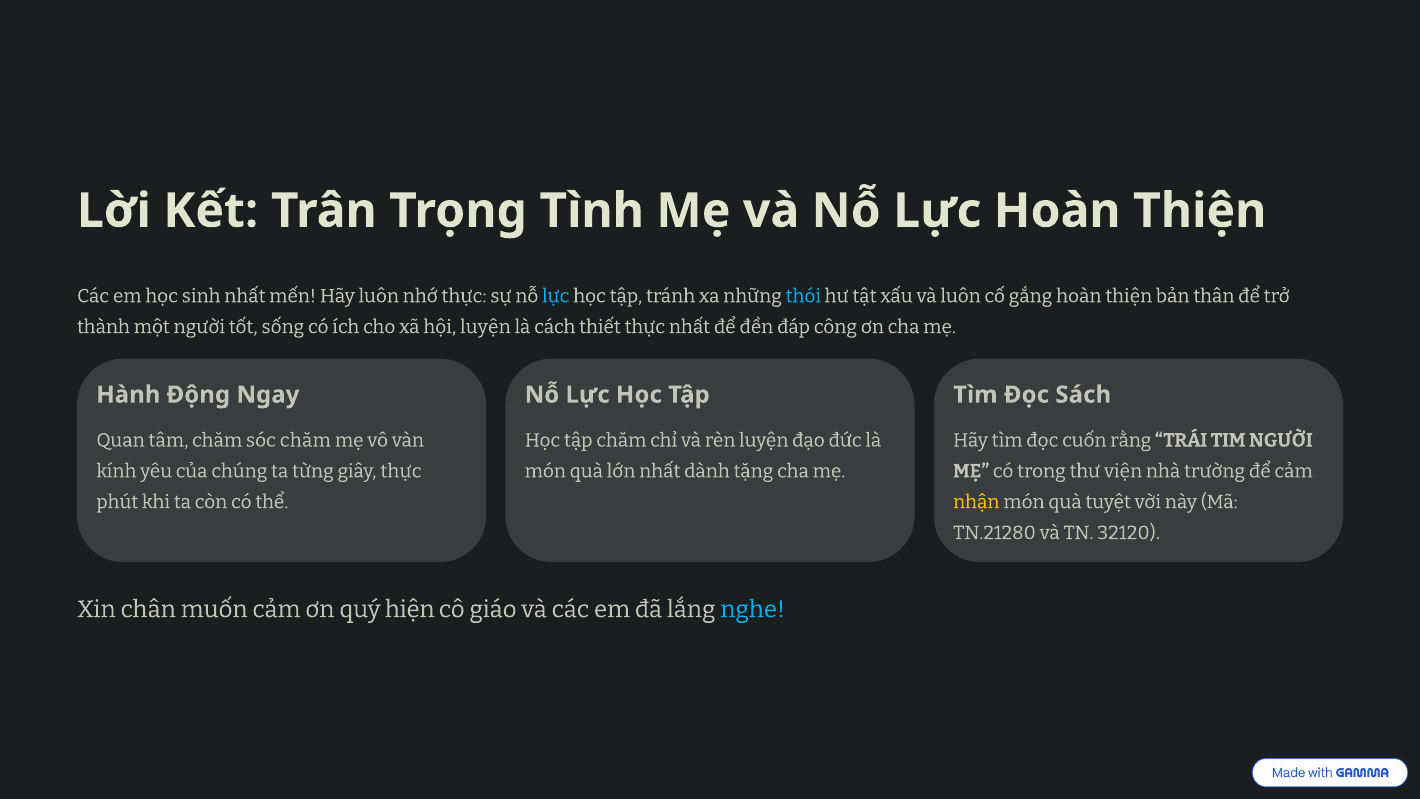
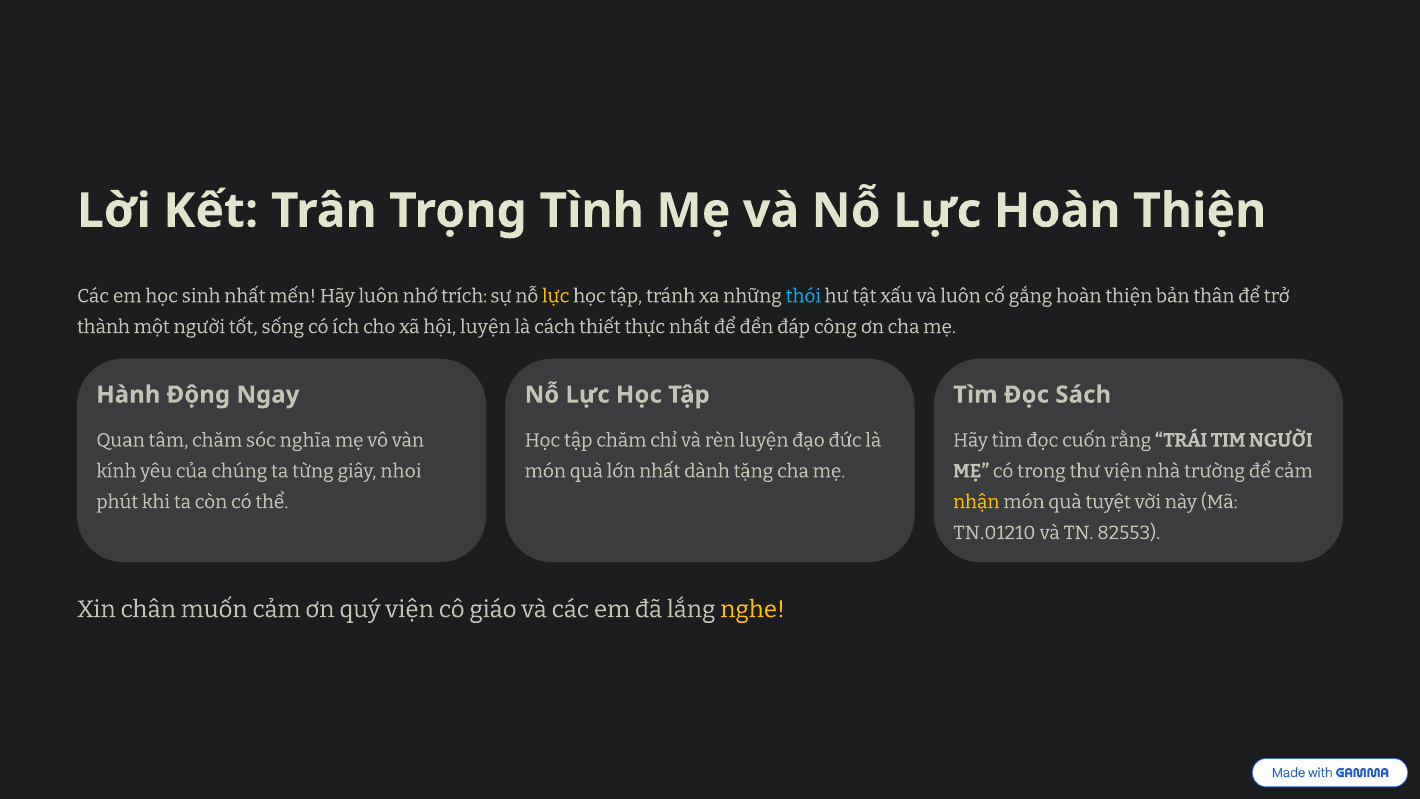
nhớ thực: thực -> trích
lực at (556, 296) colour: light blue -> yellow
sóc chăm: chăm -> nghĩa
giây thực: thực -> nhoi
TN.21280: TN.21280 -> TN.01210
32120: 32120 -> 82553
quý hiện: hiện -> viện
nghe colour: light blue -> yellow
